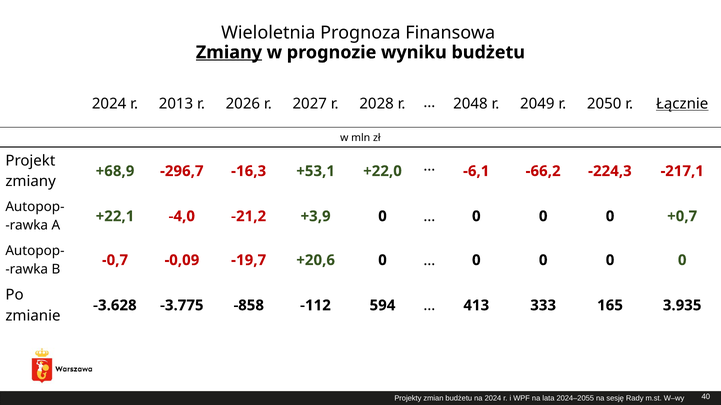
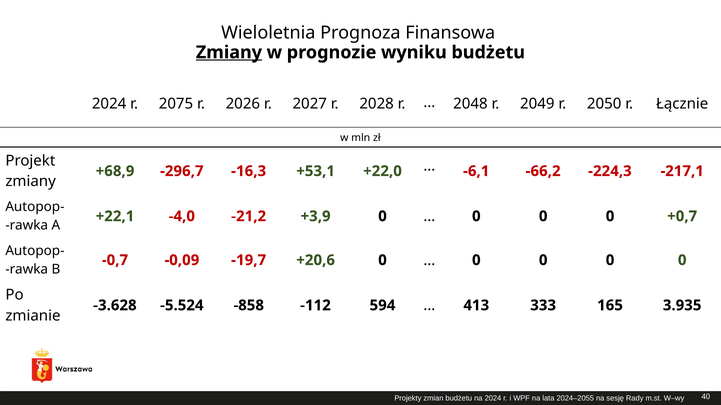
2013: 2013 -> 2075
Łącznie underline: present -> none
-3.775: -3.775 -> -5.524
